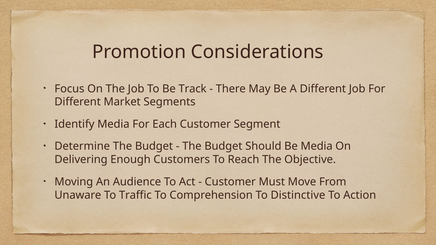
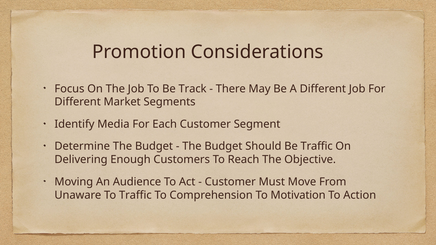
Be Media: Media -> Traffic
Distinctive: Distinctive -> Motivation
